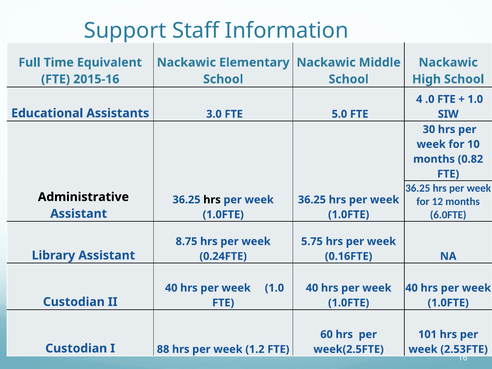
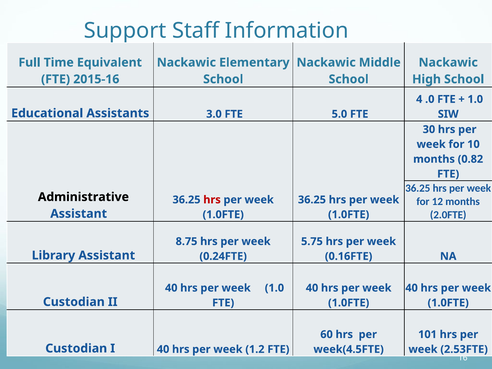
hrs at (212, 200) colour: black -> red
6.0FTE: 6.0FTE -> 2.0FTE
I 88: 88 -> 40
week(2.5FTE: week(2.5FTE -> week(4.5FTE
